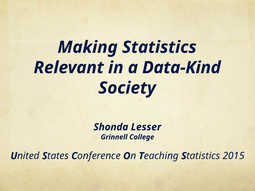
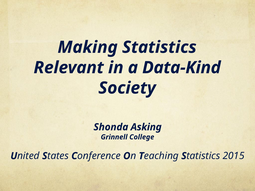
Lesser: Lesser -> Asking
